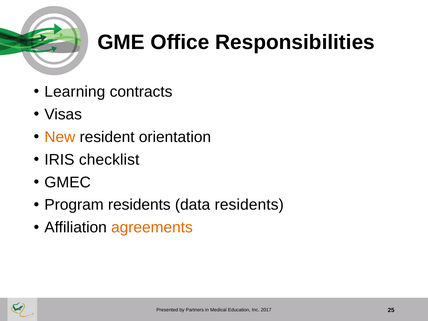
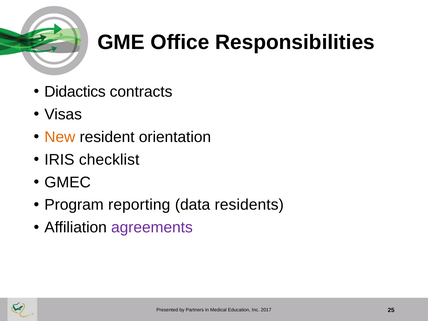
Learning: Learning -> Didactics
Program residents: residents -> reporting
agreements colour: orange -> purple
